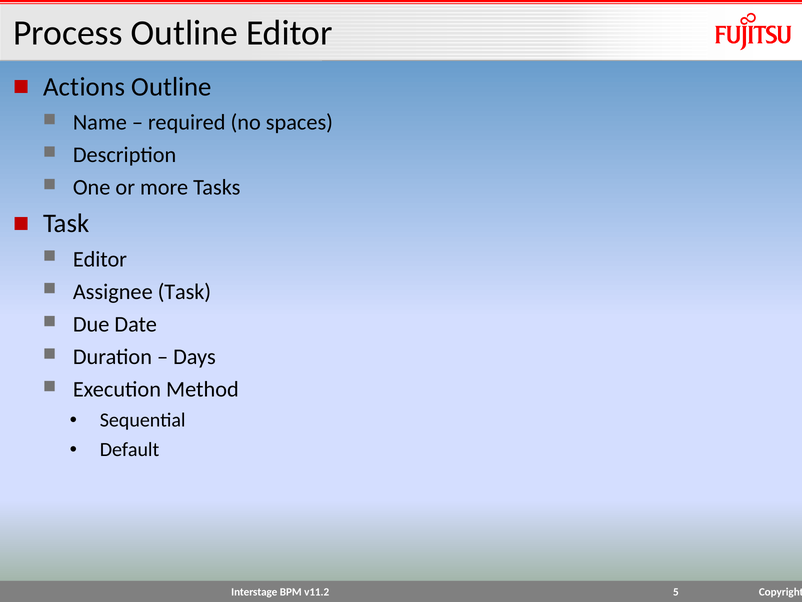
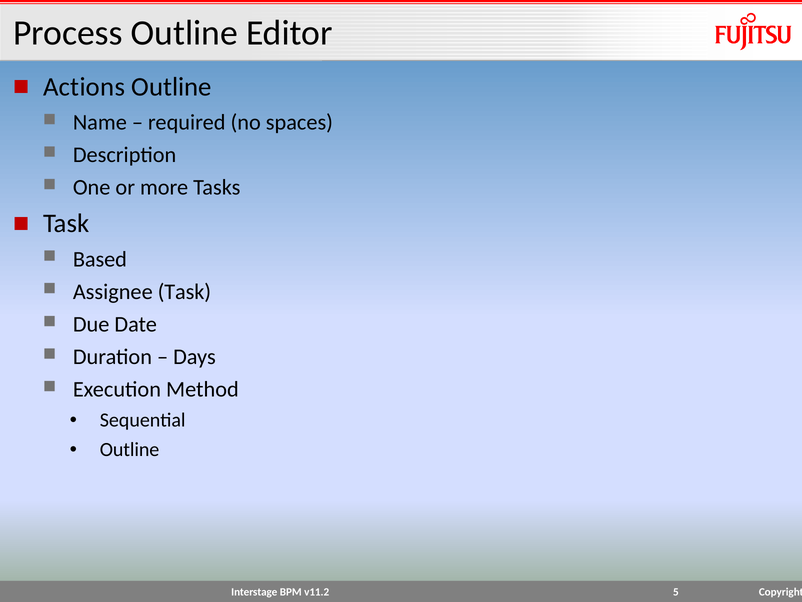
Editor at (100, 259): Editor -> Based
Default at (129, 449): Default -> Outline
